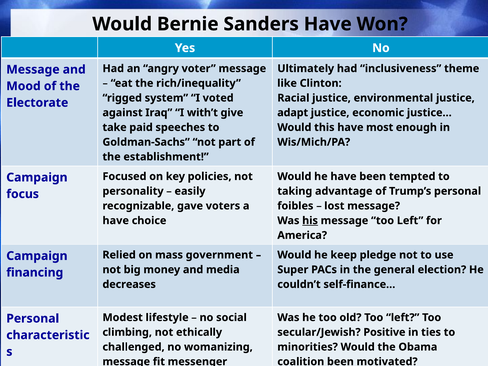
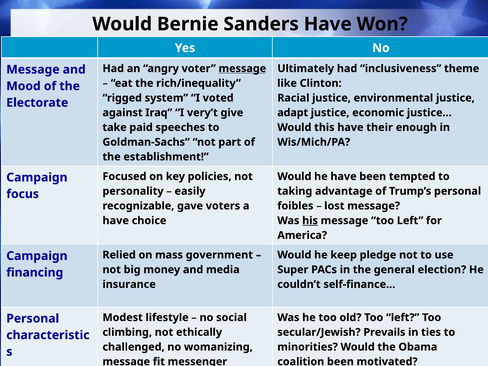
message at (242, 69) underline: none -> present
with’t: with’t -> very’t
most: most -> their
decreases: decreases -> insurance
Positive: Positive -> Prevails
